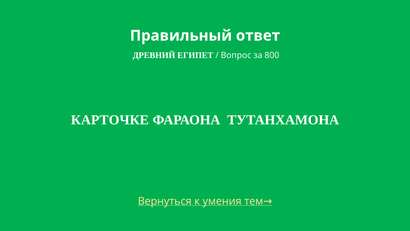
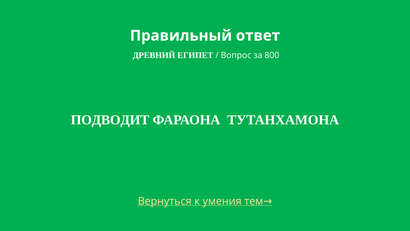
КАРТОЧКЕ: КАРТОЧКЕ -> ПОДВОДИТ
